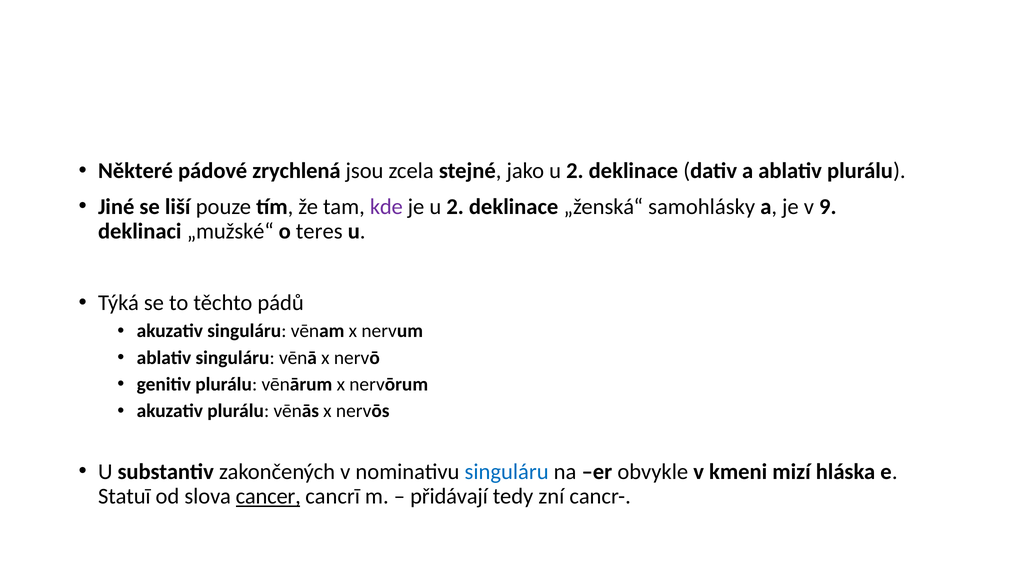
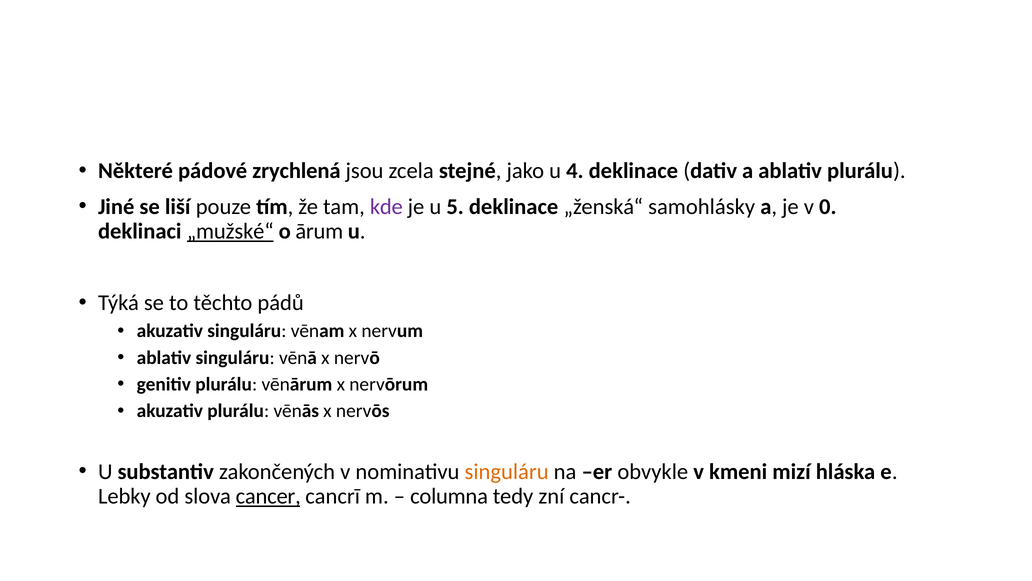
jako u 2: 2 -> 4
je u 2: 2 -> 5
9: 9 -> 0
„mužské“ underline: none -> present
teres: teres -> ārum
singuláru at (507, 471) colour: blue -> orange
Statuī: Statuī -> Lebky
přidávají: přidávají -> columna
